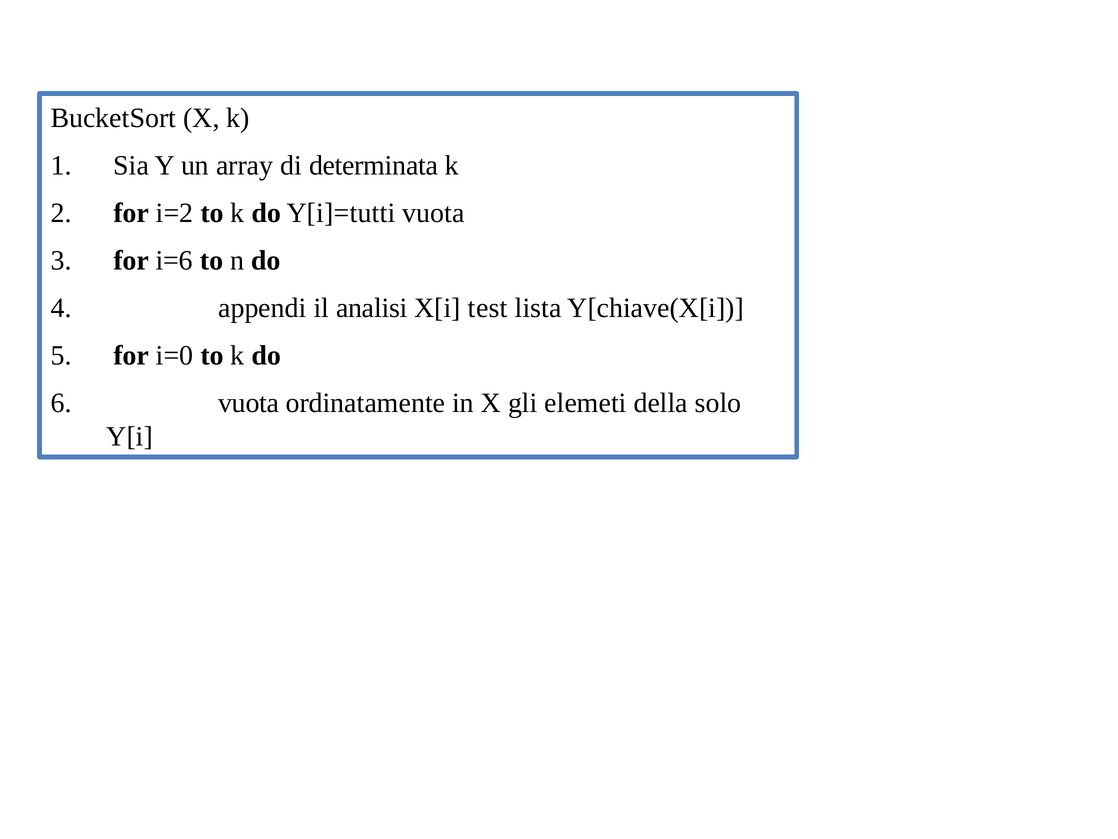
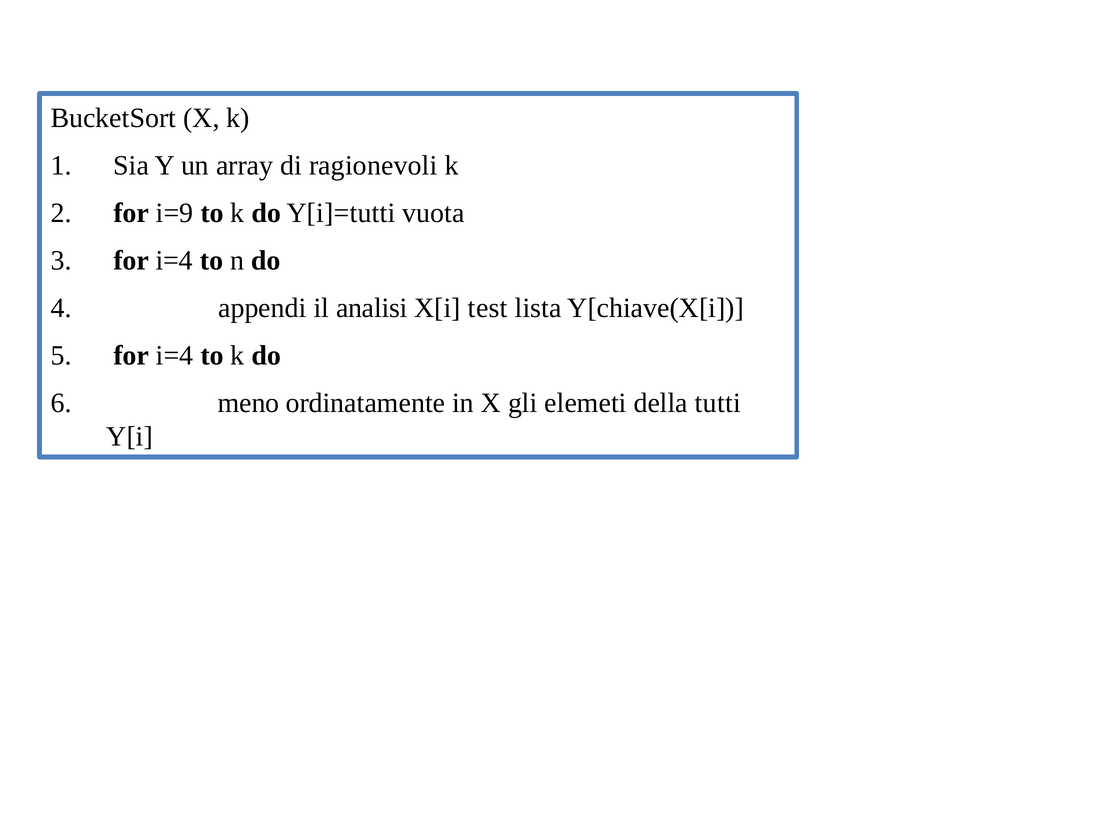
determinata: determinata -> ragionevoli
i=2: i=2 -> i=9
i=6 at (174, 260): i=6 -> i=4
i=0 at (175, 355): i=0 -> i=4
vuota at (249, 403): vuota -> meno
solo: solo -> tutti
